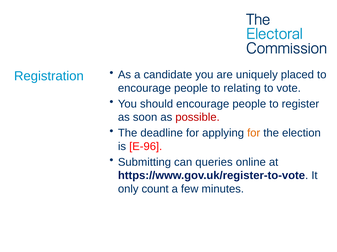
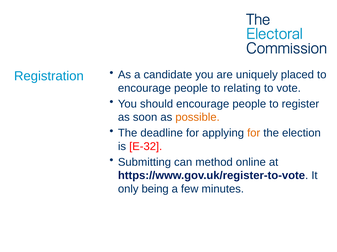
possible colour: red -> orange
E-96: E-96 -> E-32
queries: queries -> method
count: count -> being
